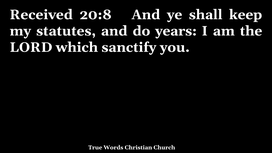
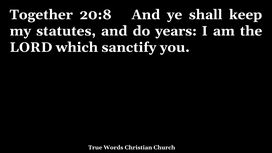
Received: Received -> Together
